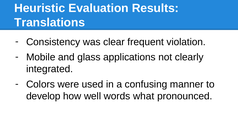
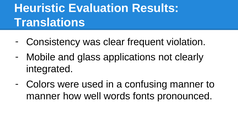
develop at (43, 96): develop -> manner
what: what -> fonts
